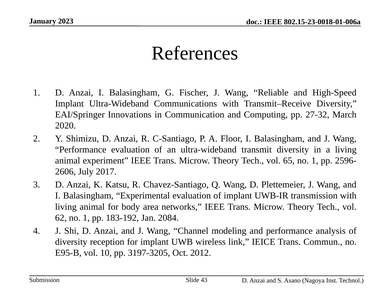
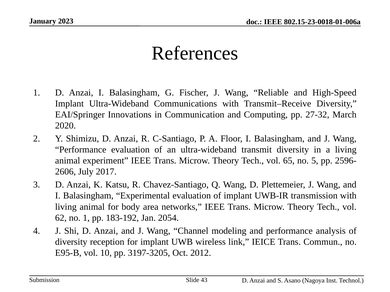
65 no 1: 1 -> 5
2084: 2084 -> 2054
